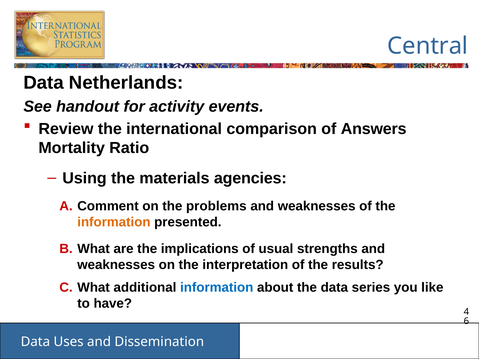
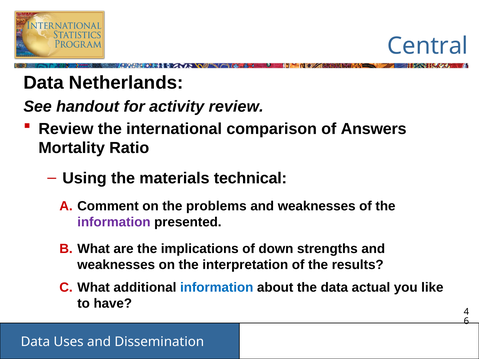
activity events: events -> review
agencies: agencies -> technical
information at (114, 222) colour: orange -> purple
usual: usual -> down
series: series -> actual
